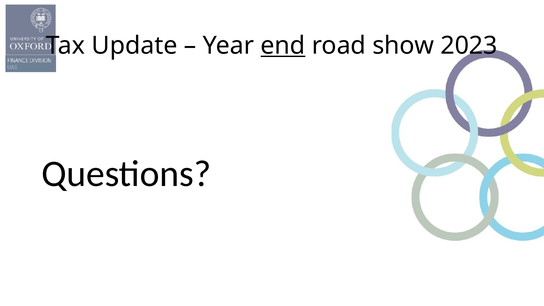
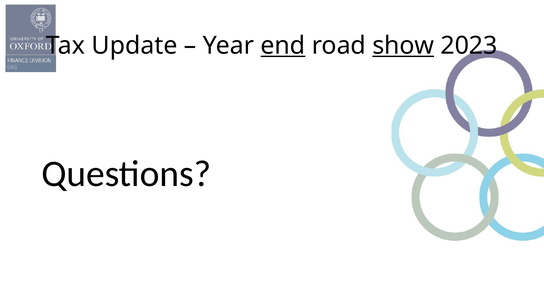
show underline: none -> present
